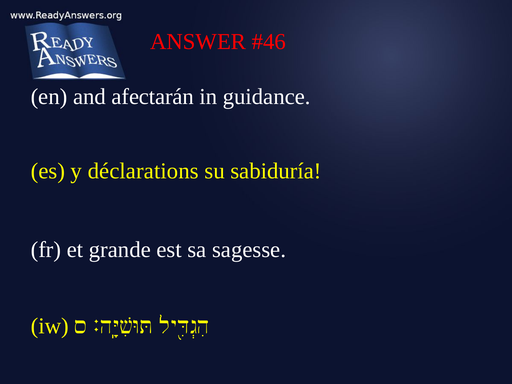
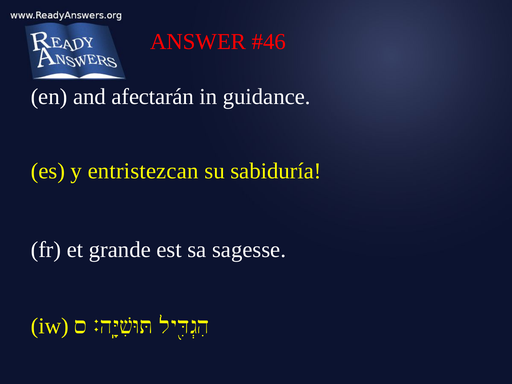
déclarations: déclarations -> entristezcan
